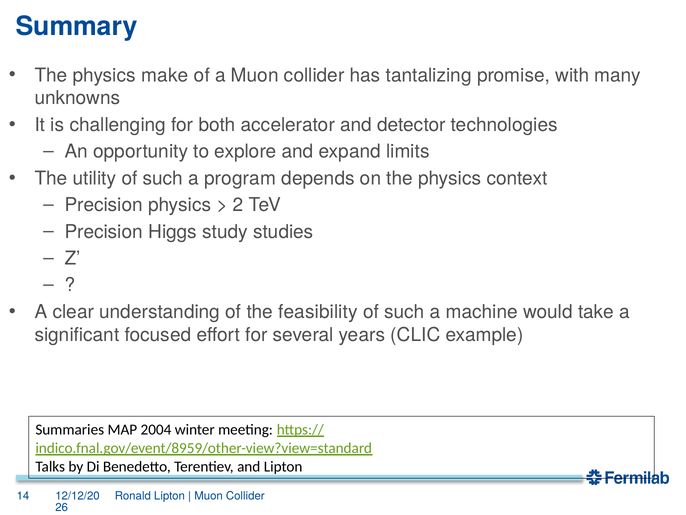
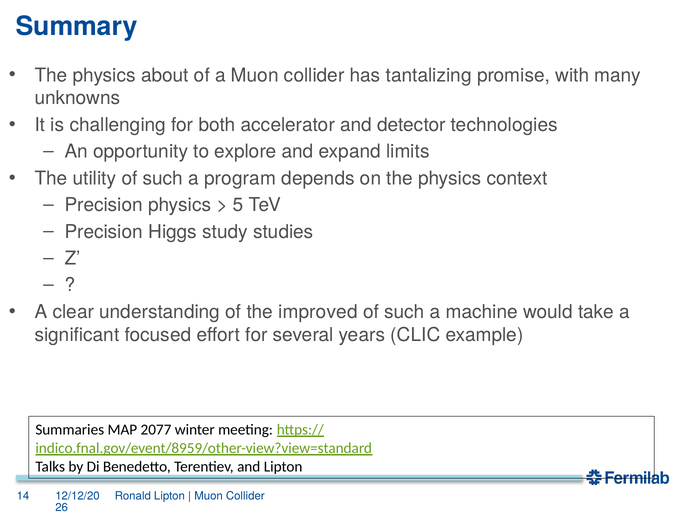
make: make -> about
2: 2 -> 5
feasibility: feasibility -> improved
2004: 2004 -> 2077
